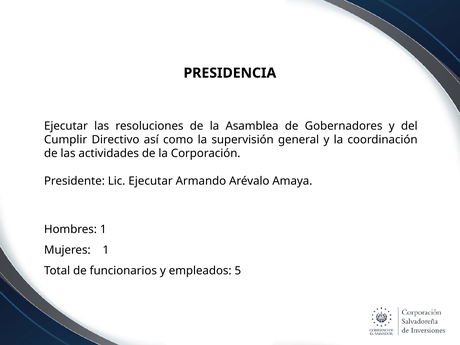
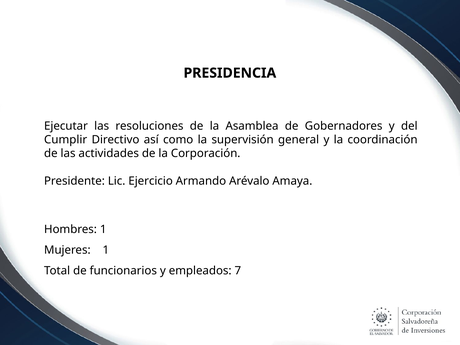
Lic Ejecutar: Ejecutar -> Ejercicio
5: 5 -> 7
